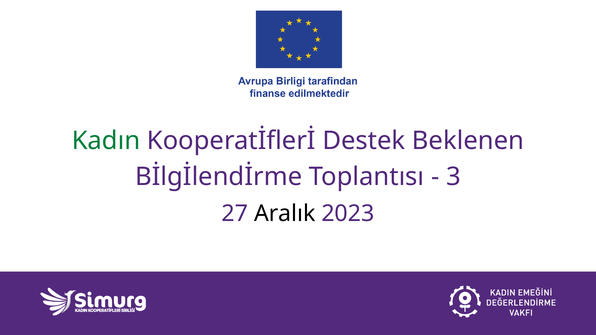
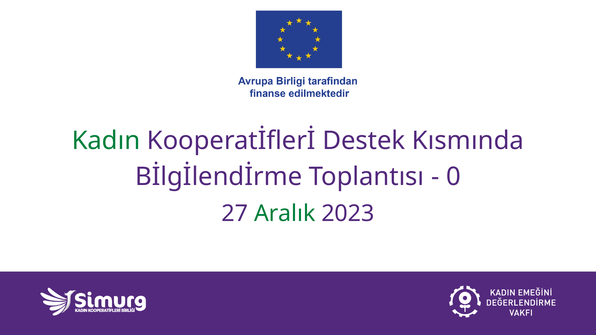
Beklenen: Beklenen -> Kısmında
3: 3 -> 0
Aralık colour: black -> green
